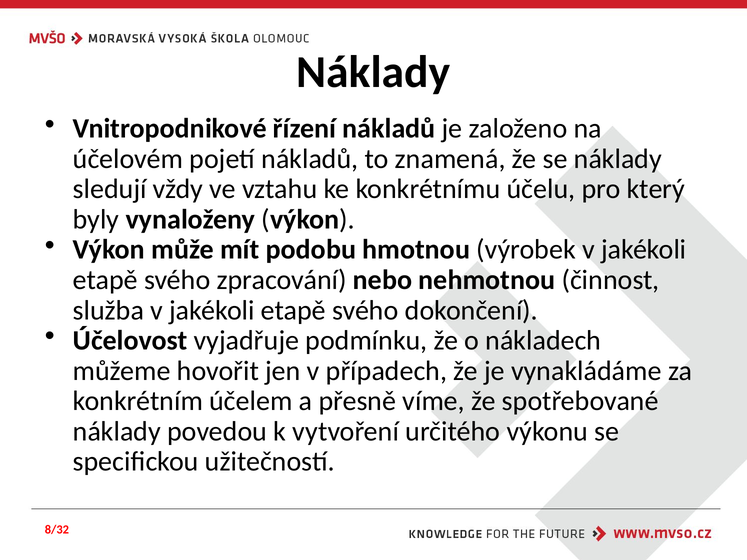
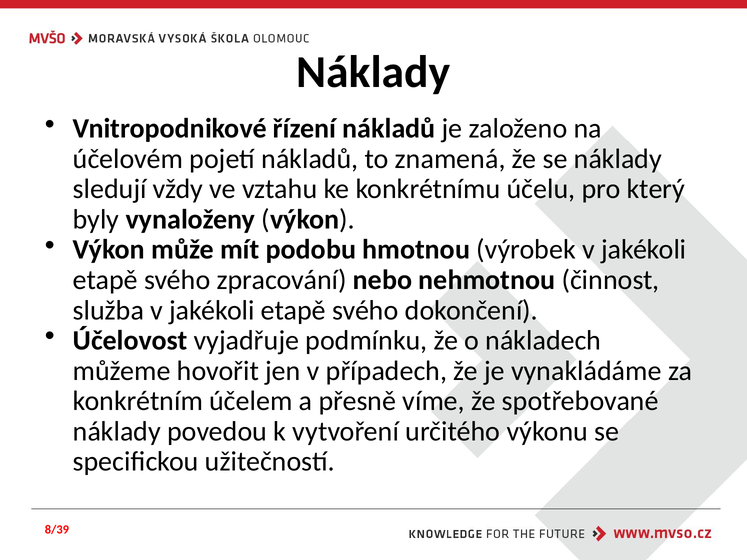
8/32: 8/32 -> 8/39
